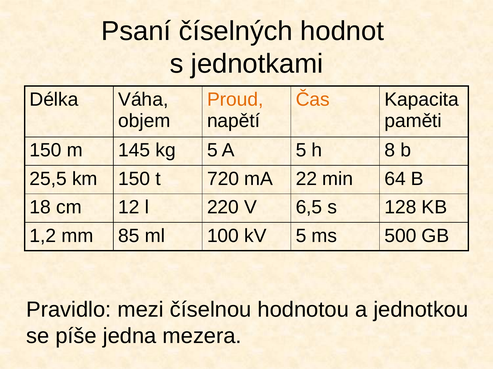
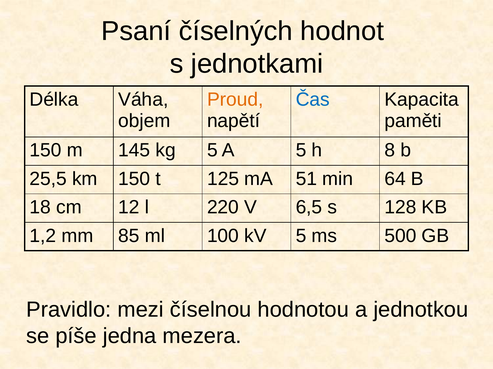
Čas colour: orange -> blue
720: 720 -> 125
22: 22 -> 51
